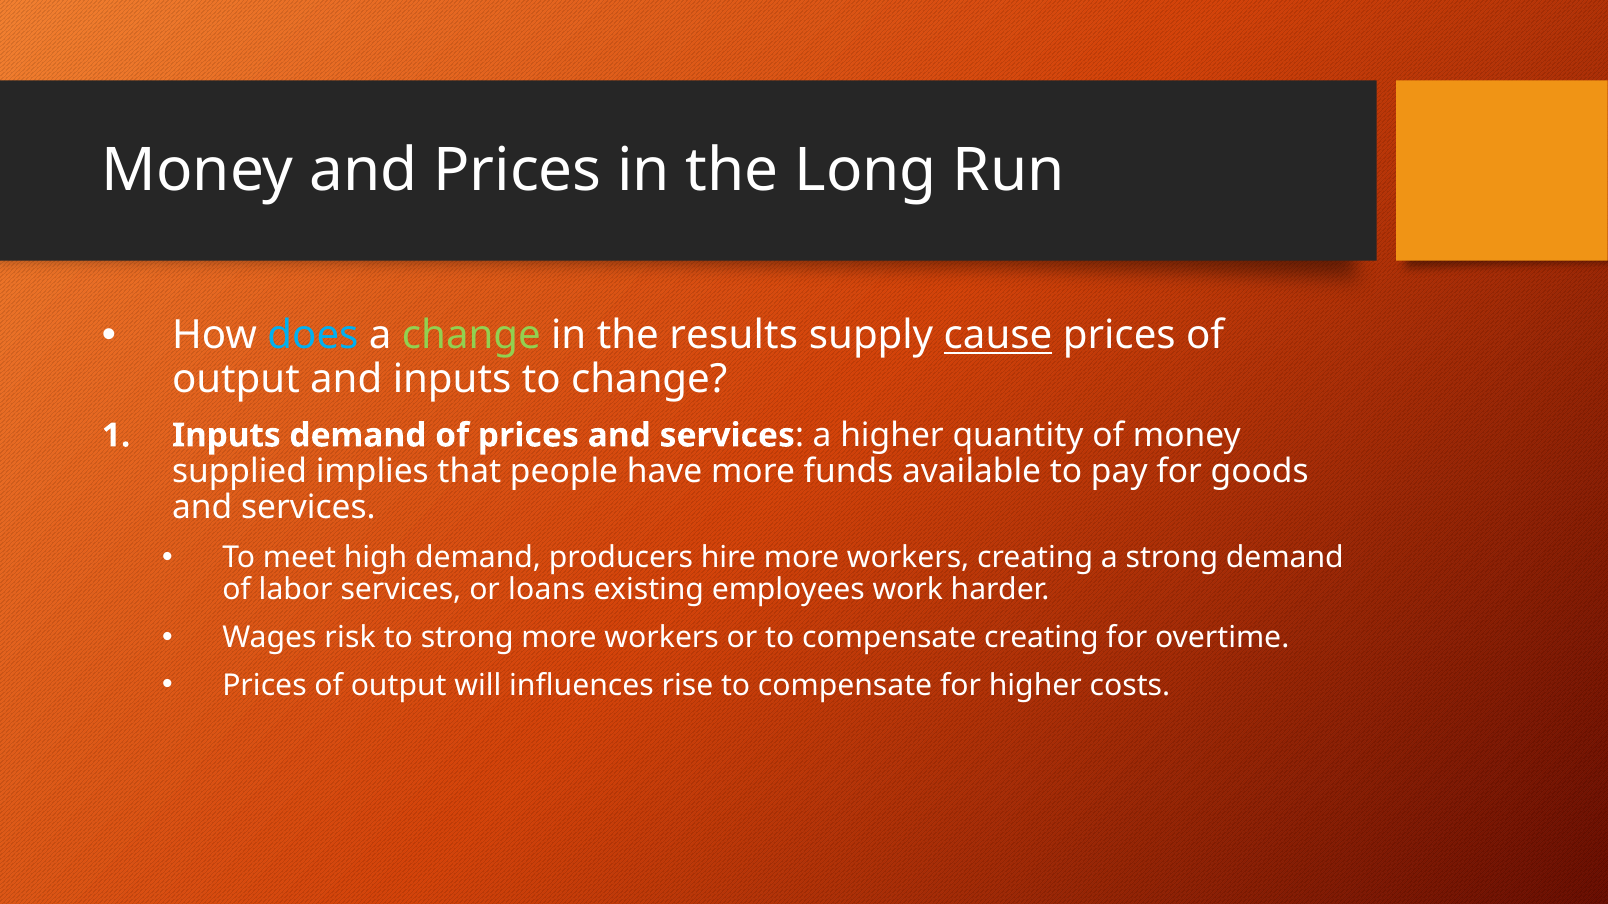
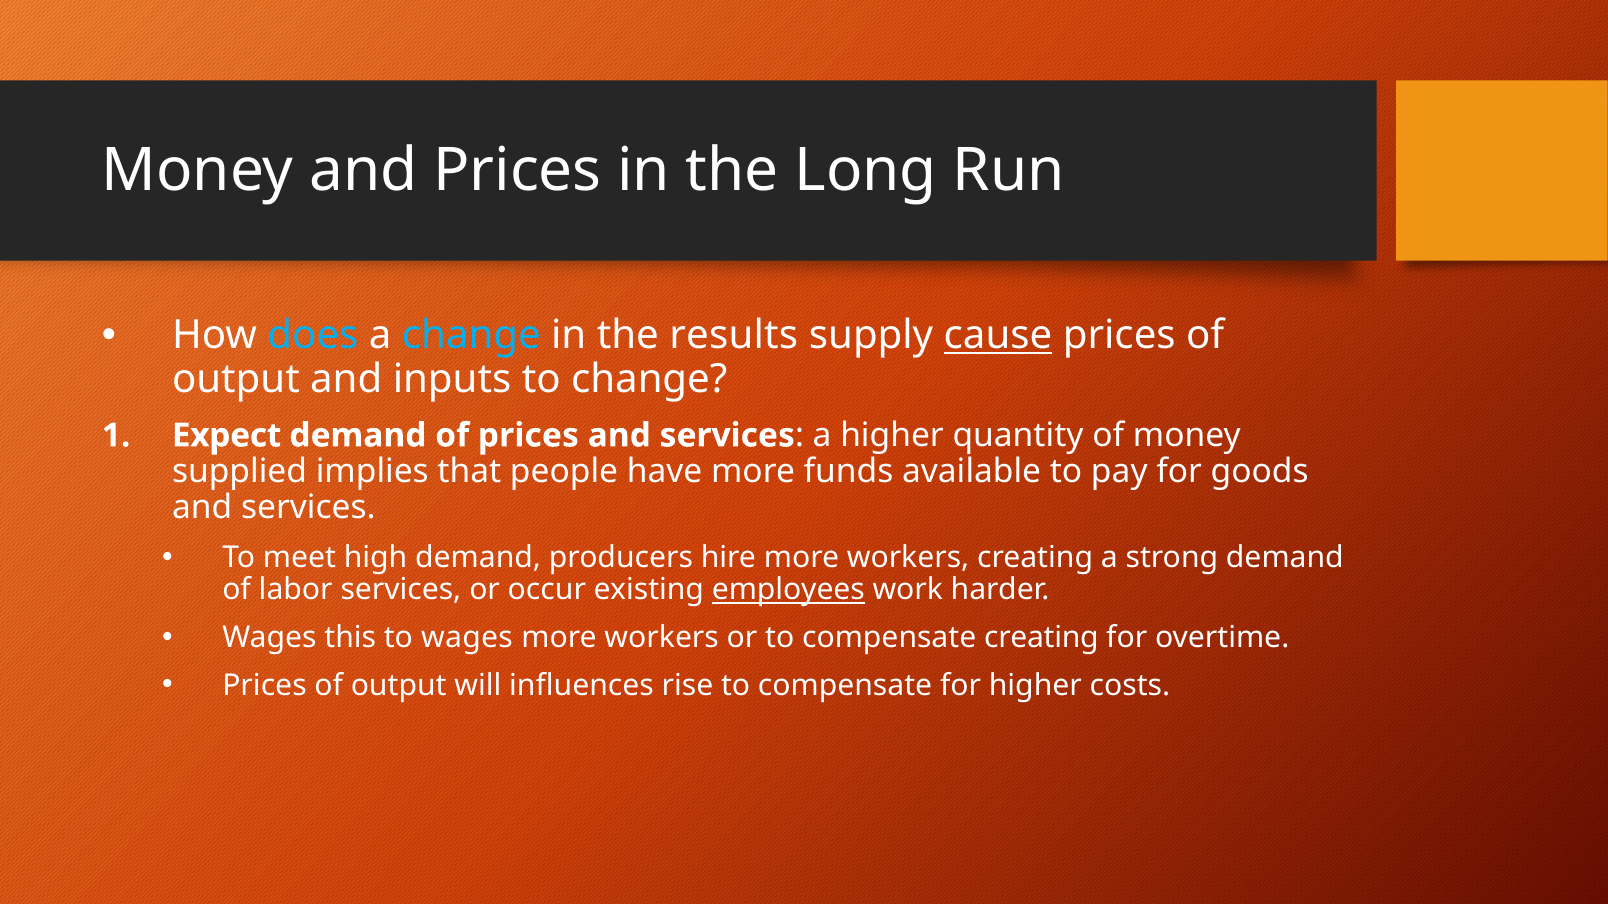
change at (471, 336) colour: light green -> light blue
Inputs at (226, 436): Inputs -> Expect
loans: loans -> occur
employees underline: none -> present
risk: risk -> this
to strong: strong -> wages
